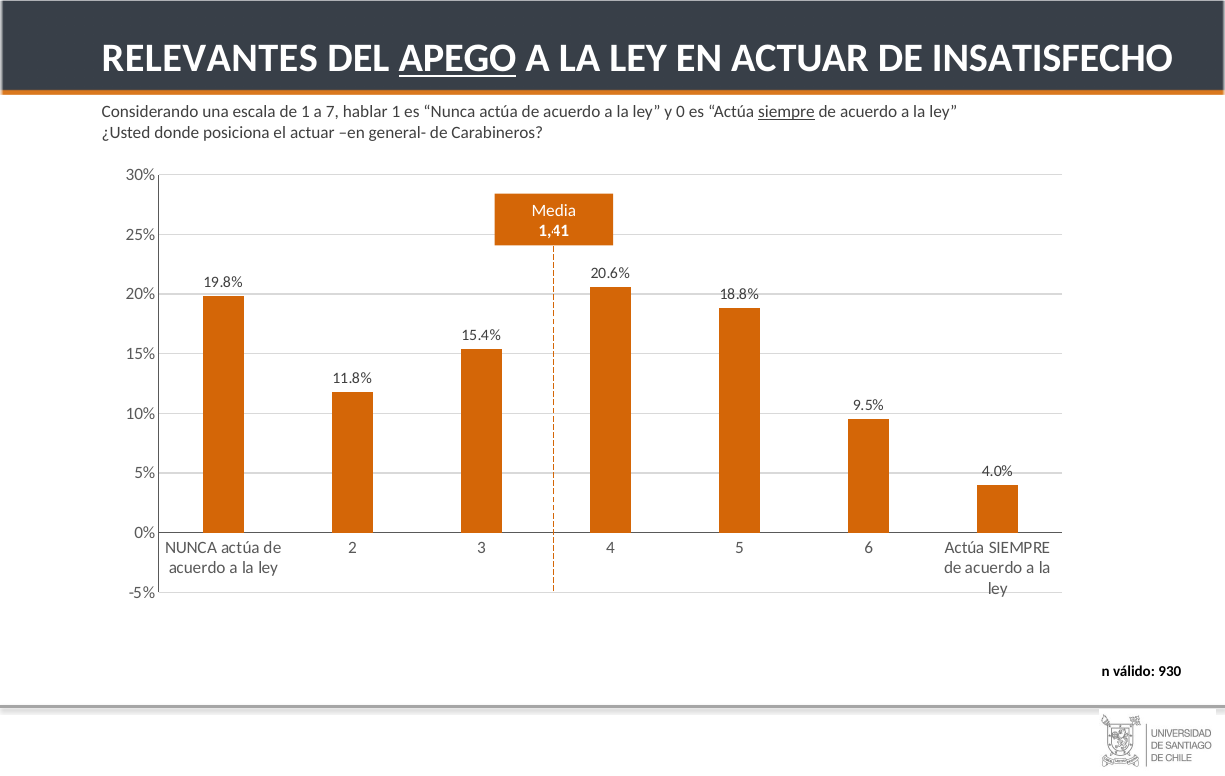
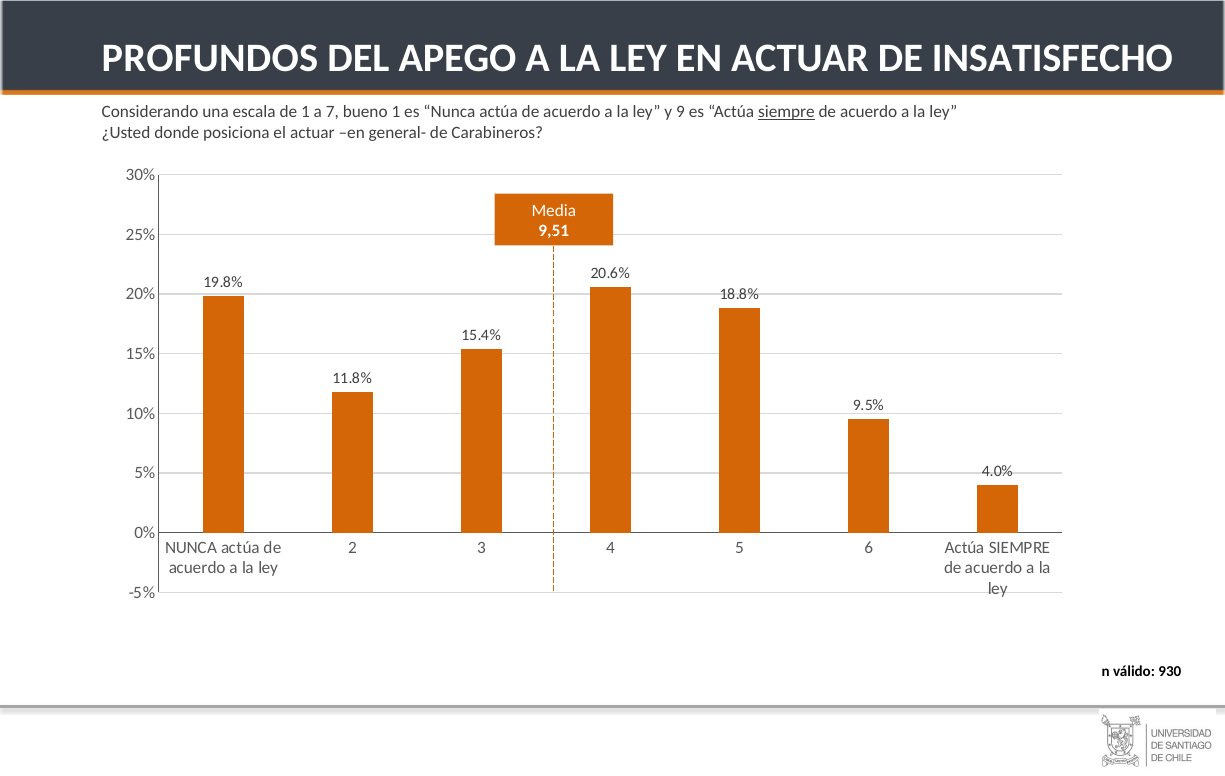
RELEVANTES: RELEVANTES -> PROFUNDOS
APEGO underline: present -> none
hablar: hablar -> bueno
0: 0 -> 9
1,41: 1,41 -> 9,51
